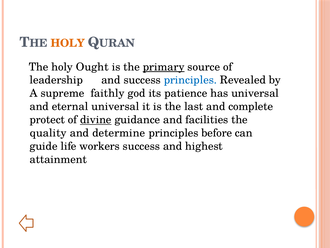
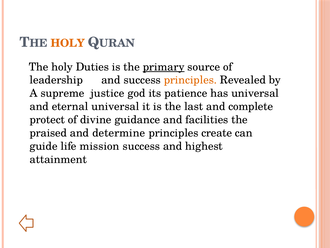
Ought: Ought -> Duties
principles at (190, 80) colour: blue -> orange
faithly: faithly -> justice
divine underline: present -> none
quality: quality -> praised
before: before -> create
workers: workers -> mission
